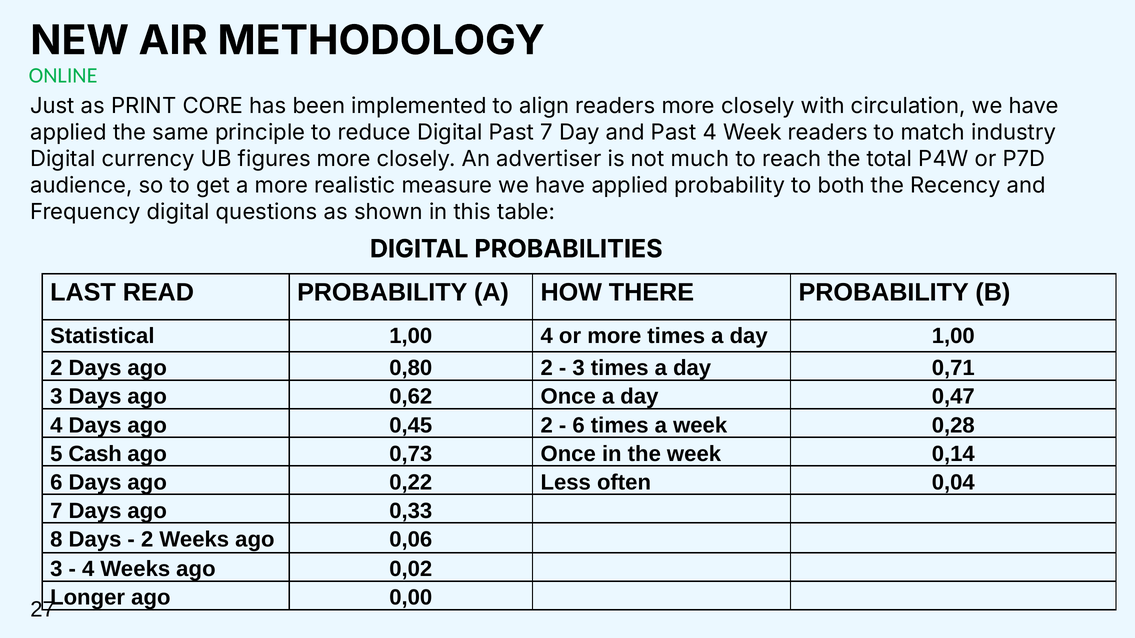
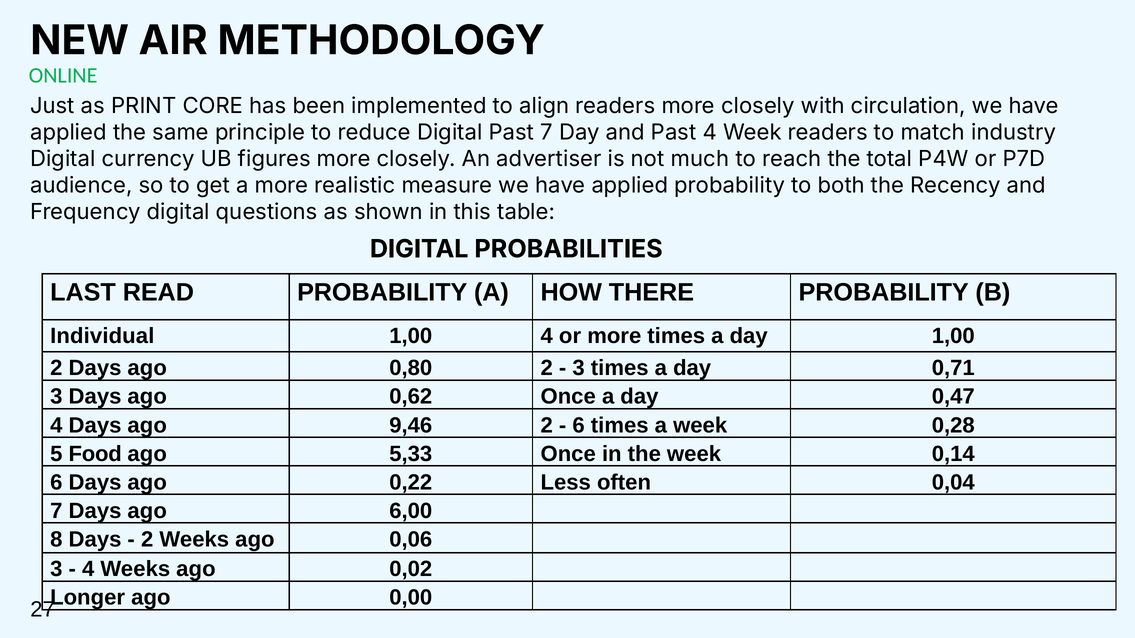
Statistical: Statistical -> Individual
0,45: 0,45 -> 9,46
Cash: Cash -> Food
0,73: 0,73 -> 5,33
0,33: 0,33 -> 6,00
